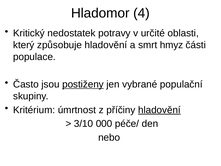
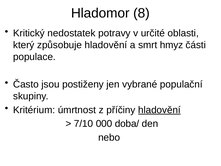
4: 4 -> 8
postiženy underline: present -> none
3/10: 3/10 -> 7/10
péče/: péče/ -> doba/
